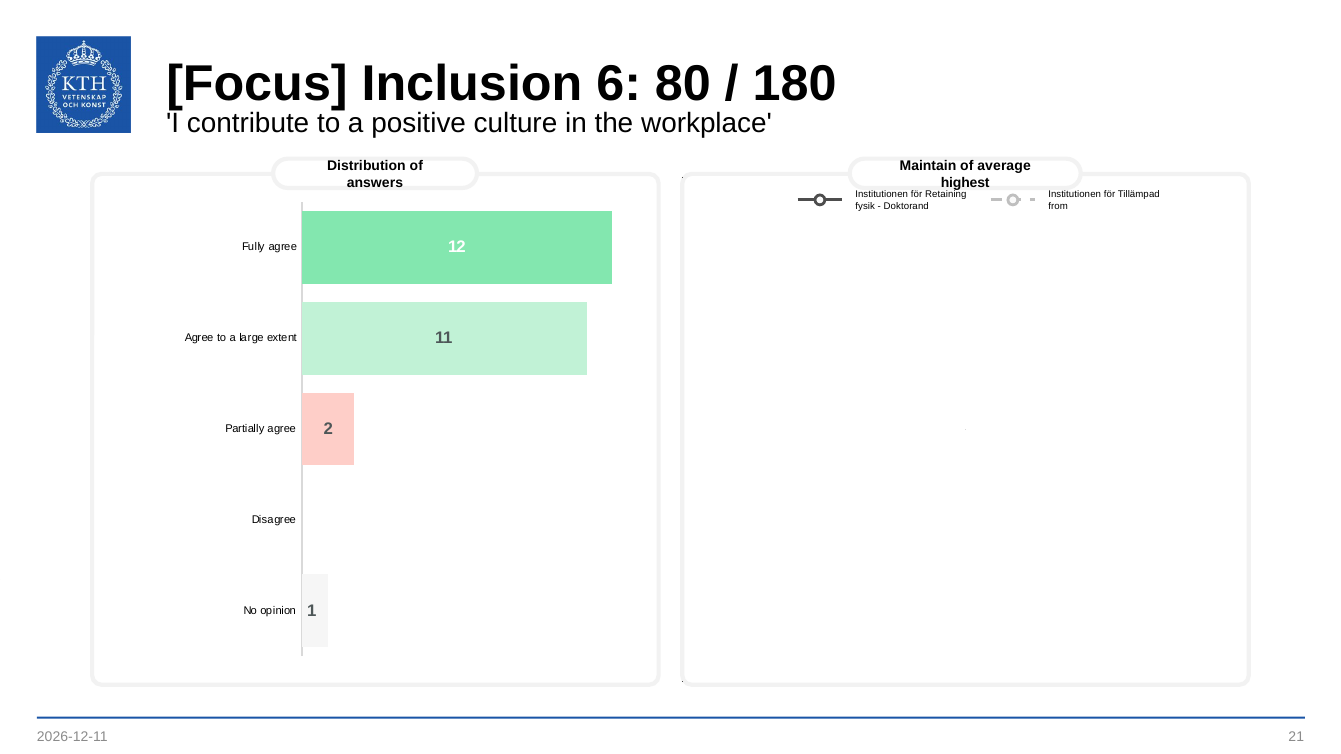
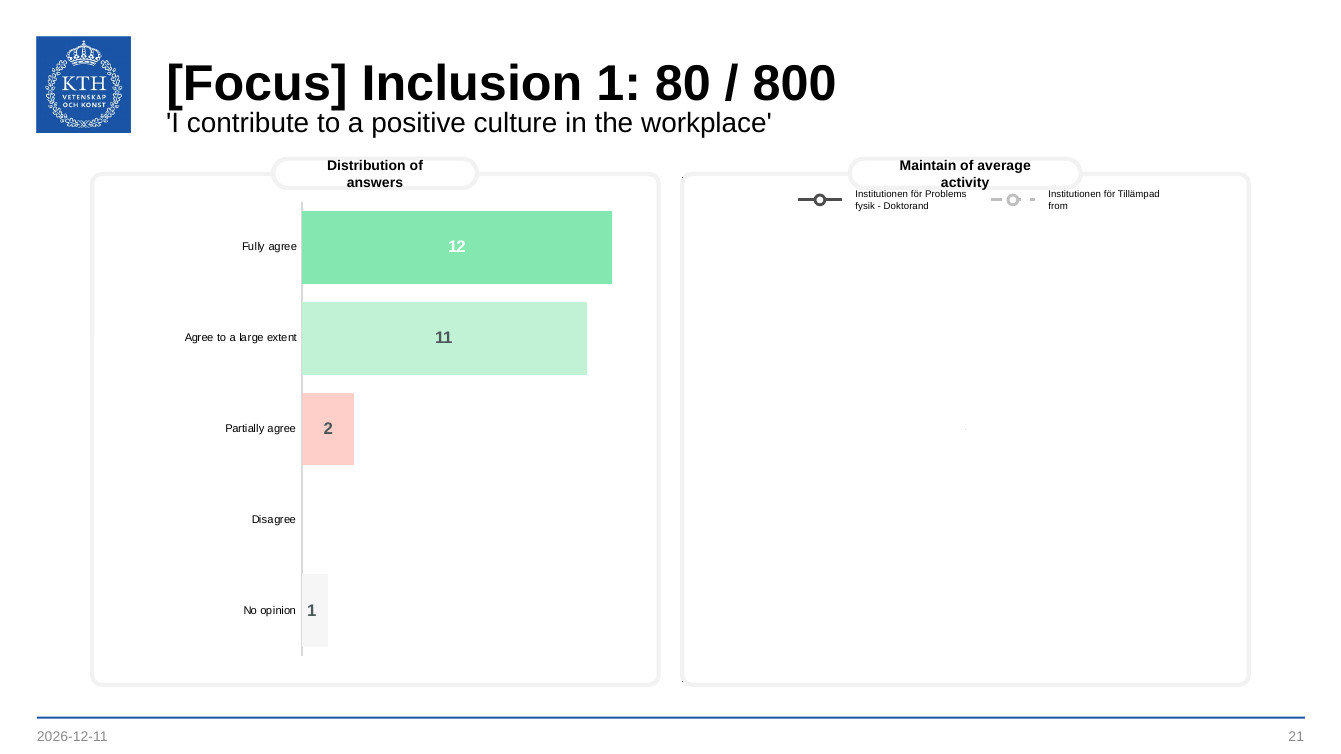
Inclusion 6: 6 -> 1
180: 180 -> 800
highest: highest -> activity
Retaining: Retaining -> Problems
